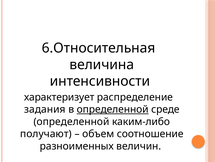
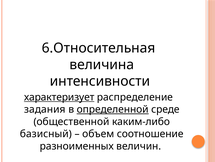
характеризует underline: none -> present
определенной at (71, 121): определенной -> общественной
получают: получают -> базисный
